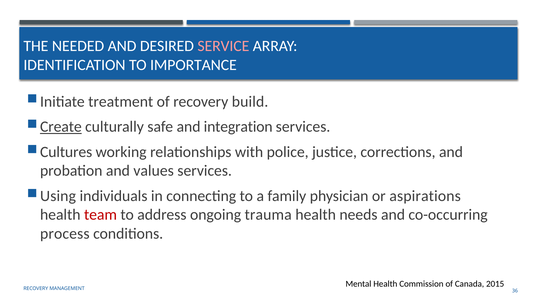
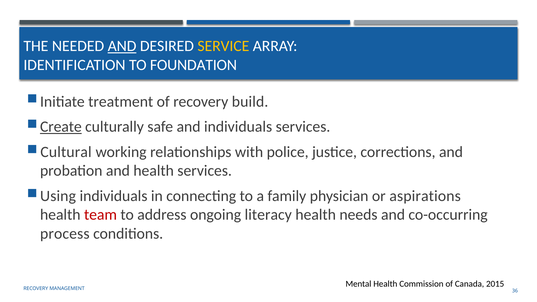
AND at (122, 46) underline: none -> present
SERVICE colour: pink -> yellow
IMPORTANCE: IMPORTANCE -> FOUNDATION
and integration: integration -> individuals
Cultures: Cultures -> Cultural
and values: values -> health
trauma: trauma -> literacy
